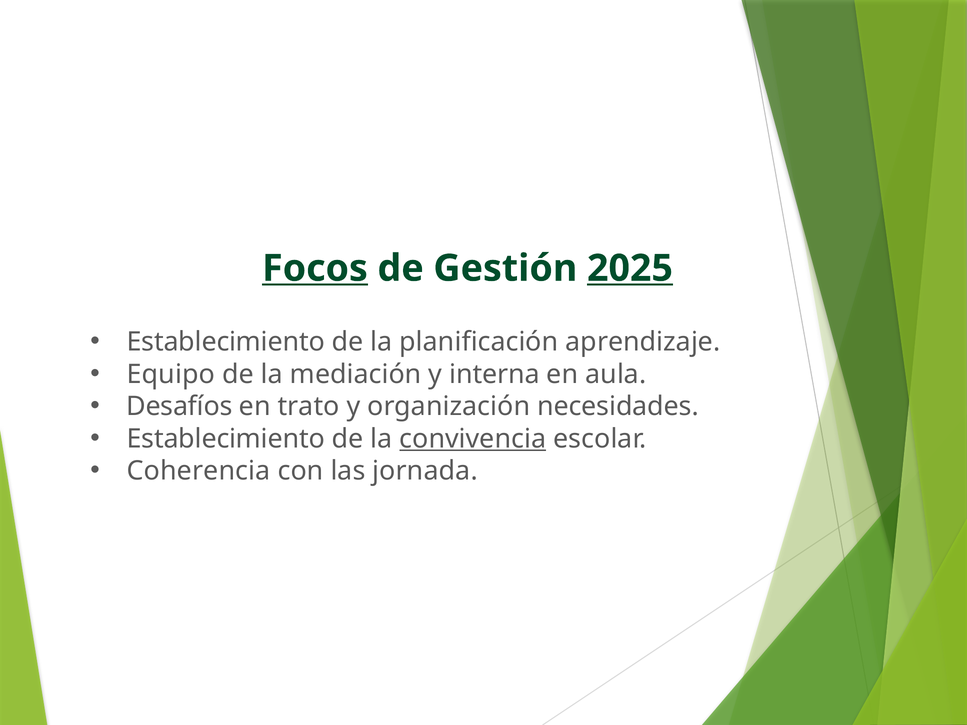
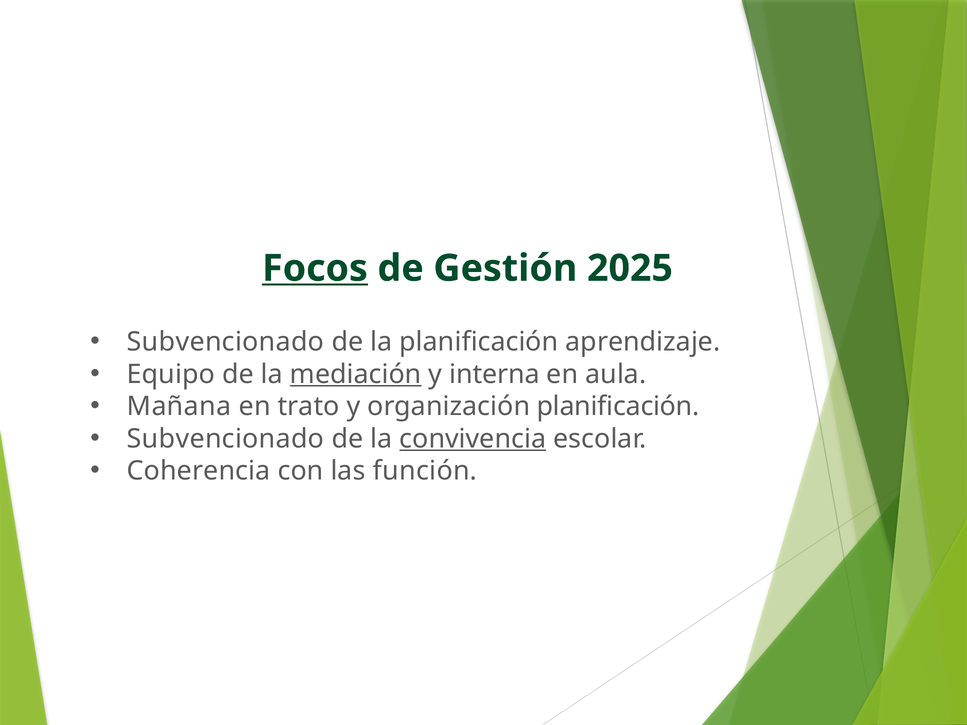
2025 underline: present -> none
Establecimiento at (226, 342): Establecimiento -> Subvencionado
mediación underline: none -> present
Desafíos: Desafíos -> Mañana
organización necesidades: necesidades -> planificación
Establecimiento at (226, 439): Establecimiento -> Subvencionado
jornada: jornada -> función
